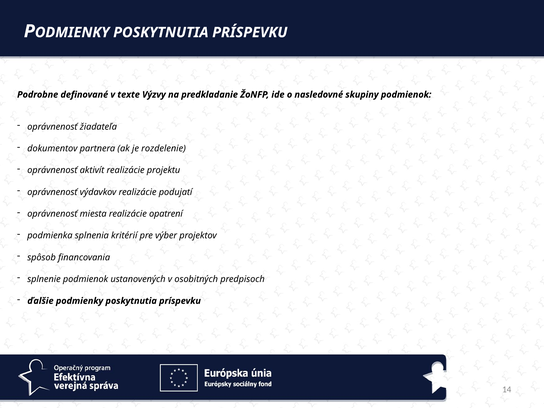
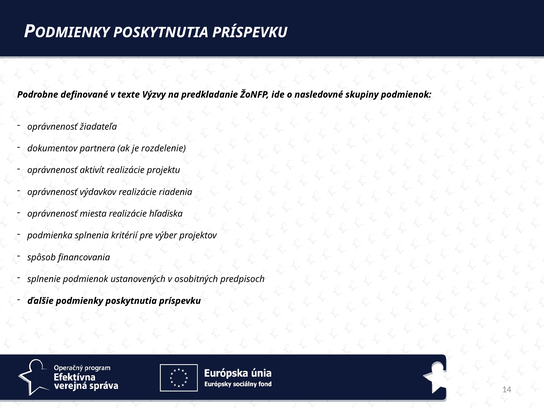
podujatí: podujatí -> riadenia
opatrení: opatrení -> hľadiska
